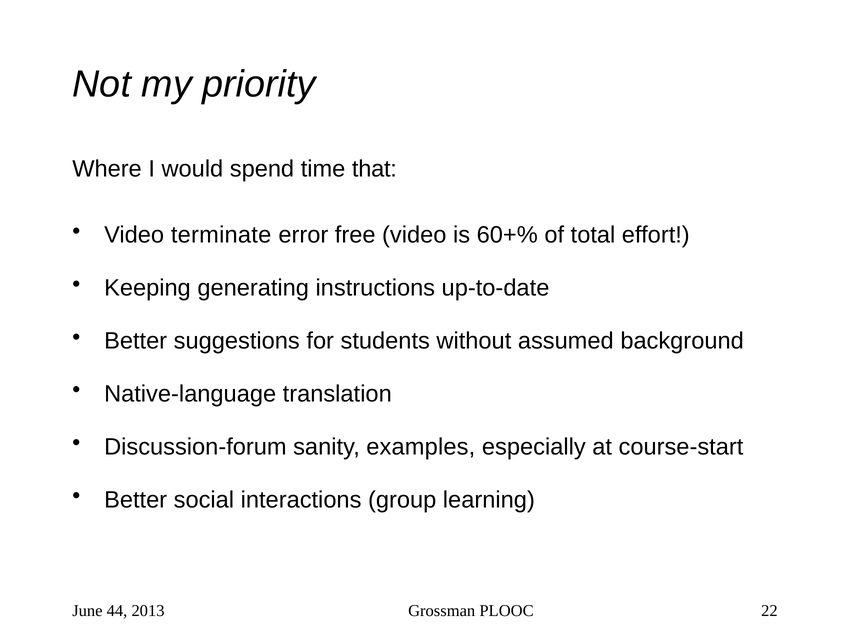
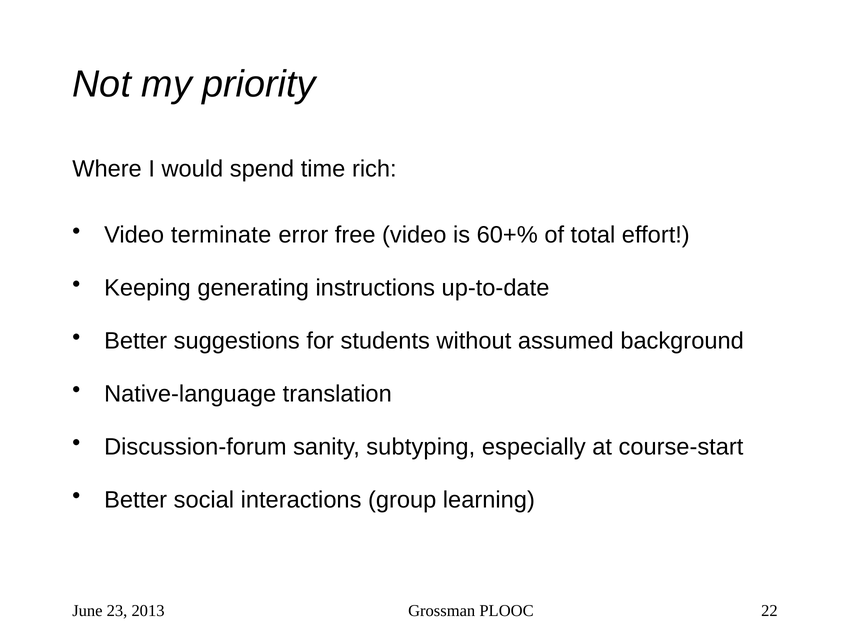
that: that -> rich
examples: examples -> subtyping
44: 44 -> 23
